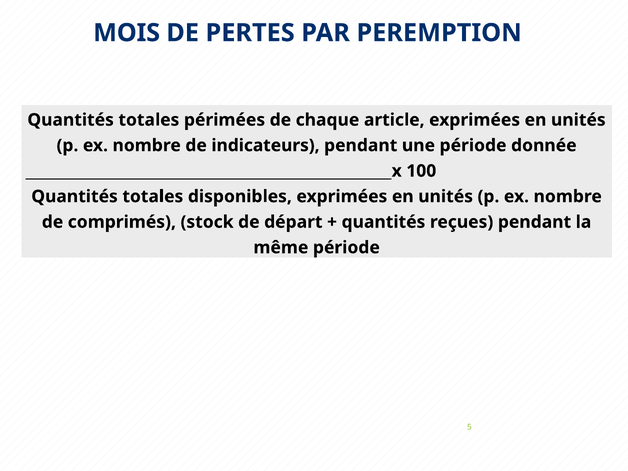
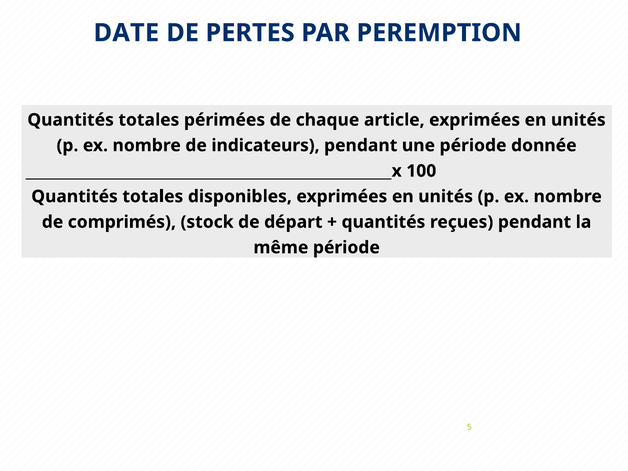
MOIS: MOIS -> DATE
